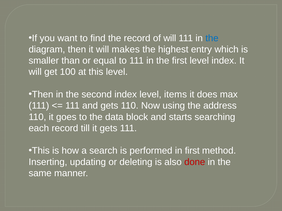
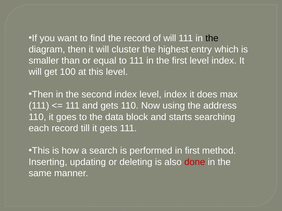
the at (212, 38) colour: blue -> black
makes: makes -> cluster
index level items: items -> index
